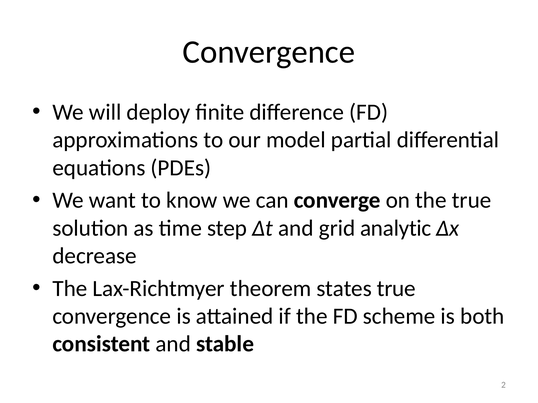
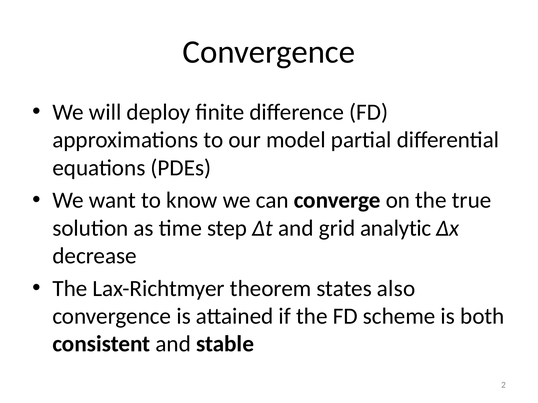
states true: true -> also
